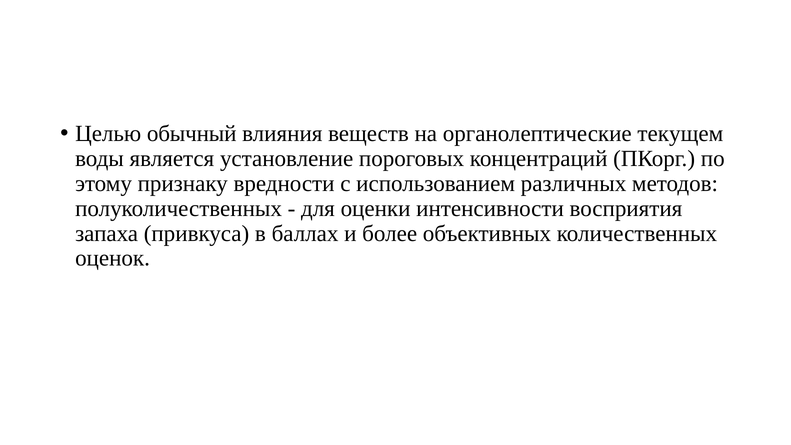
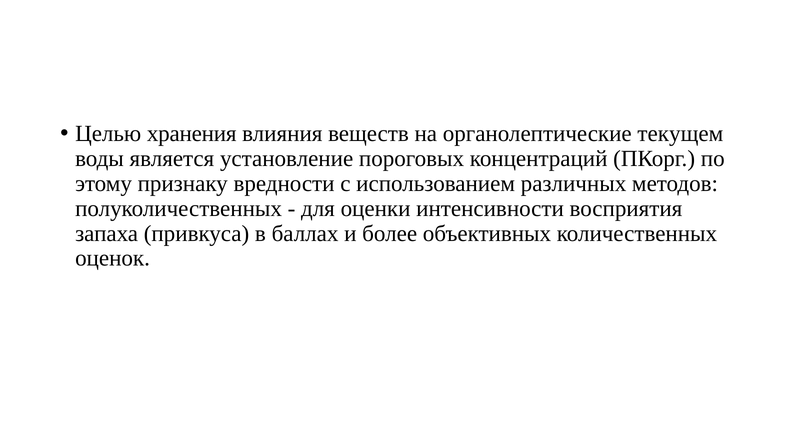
обычный: обычный -> хранения
